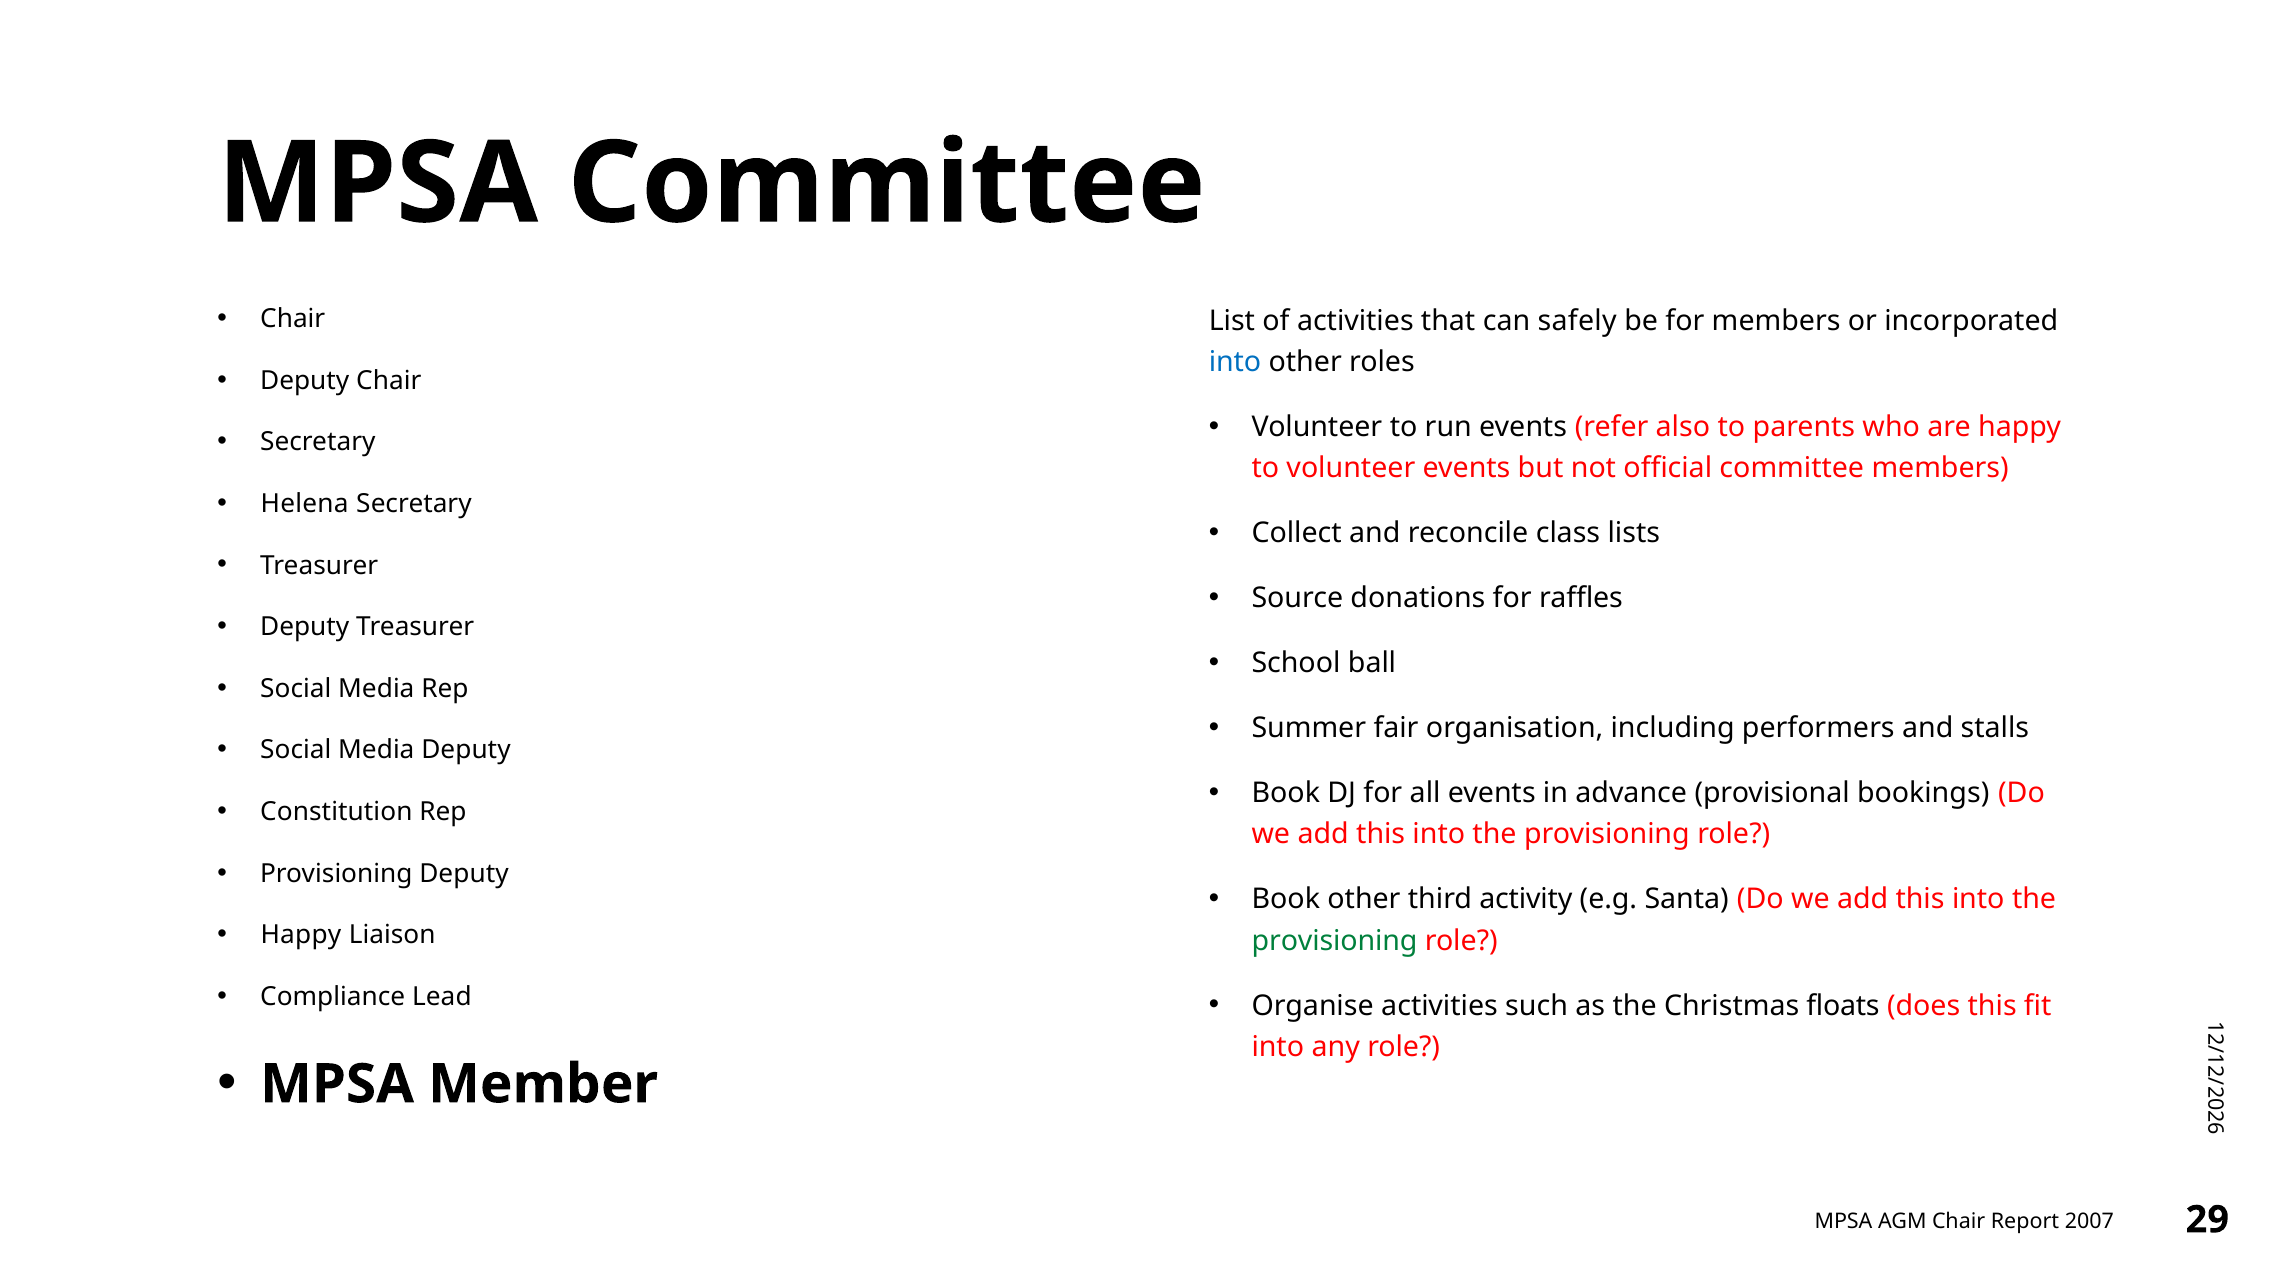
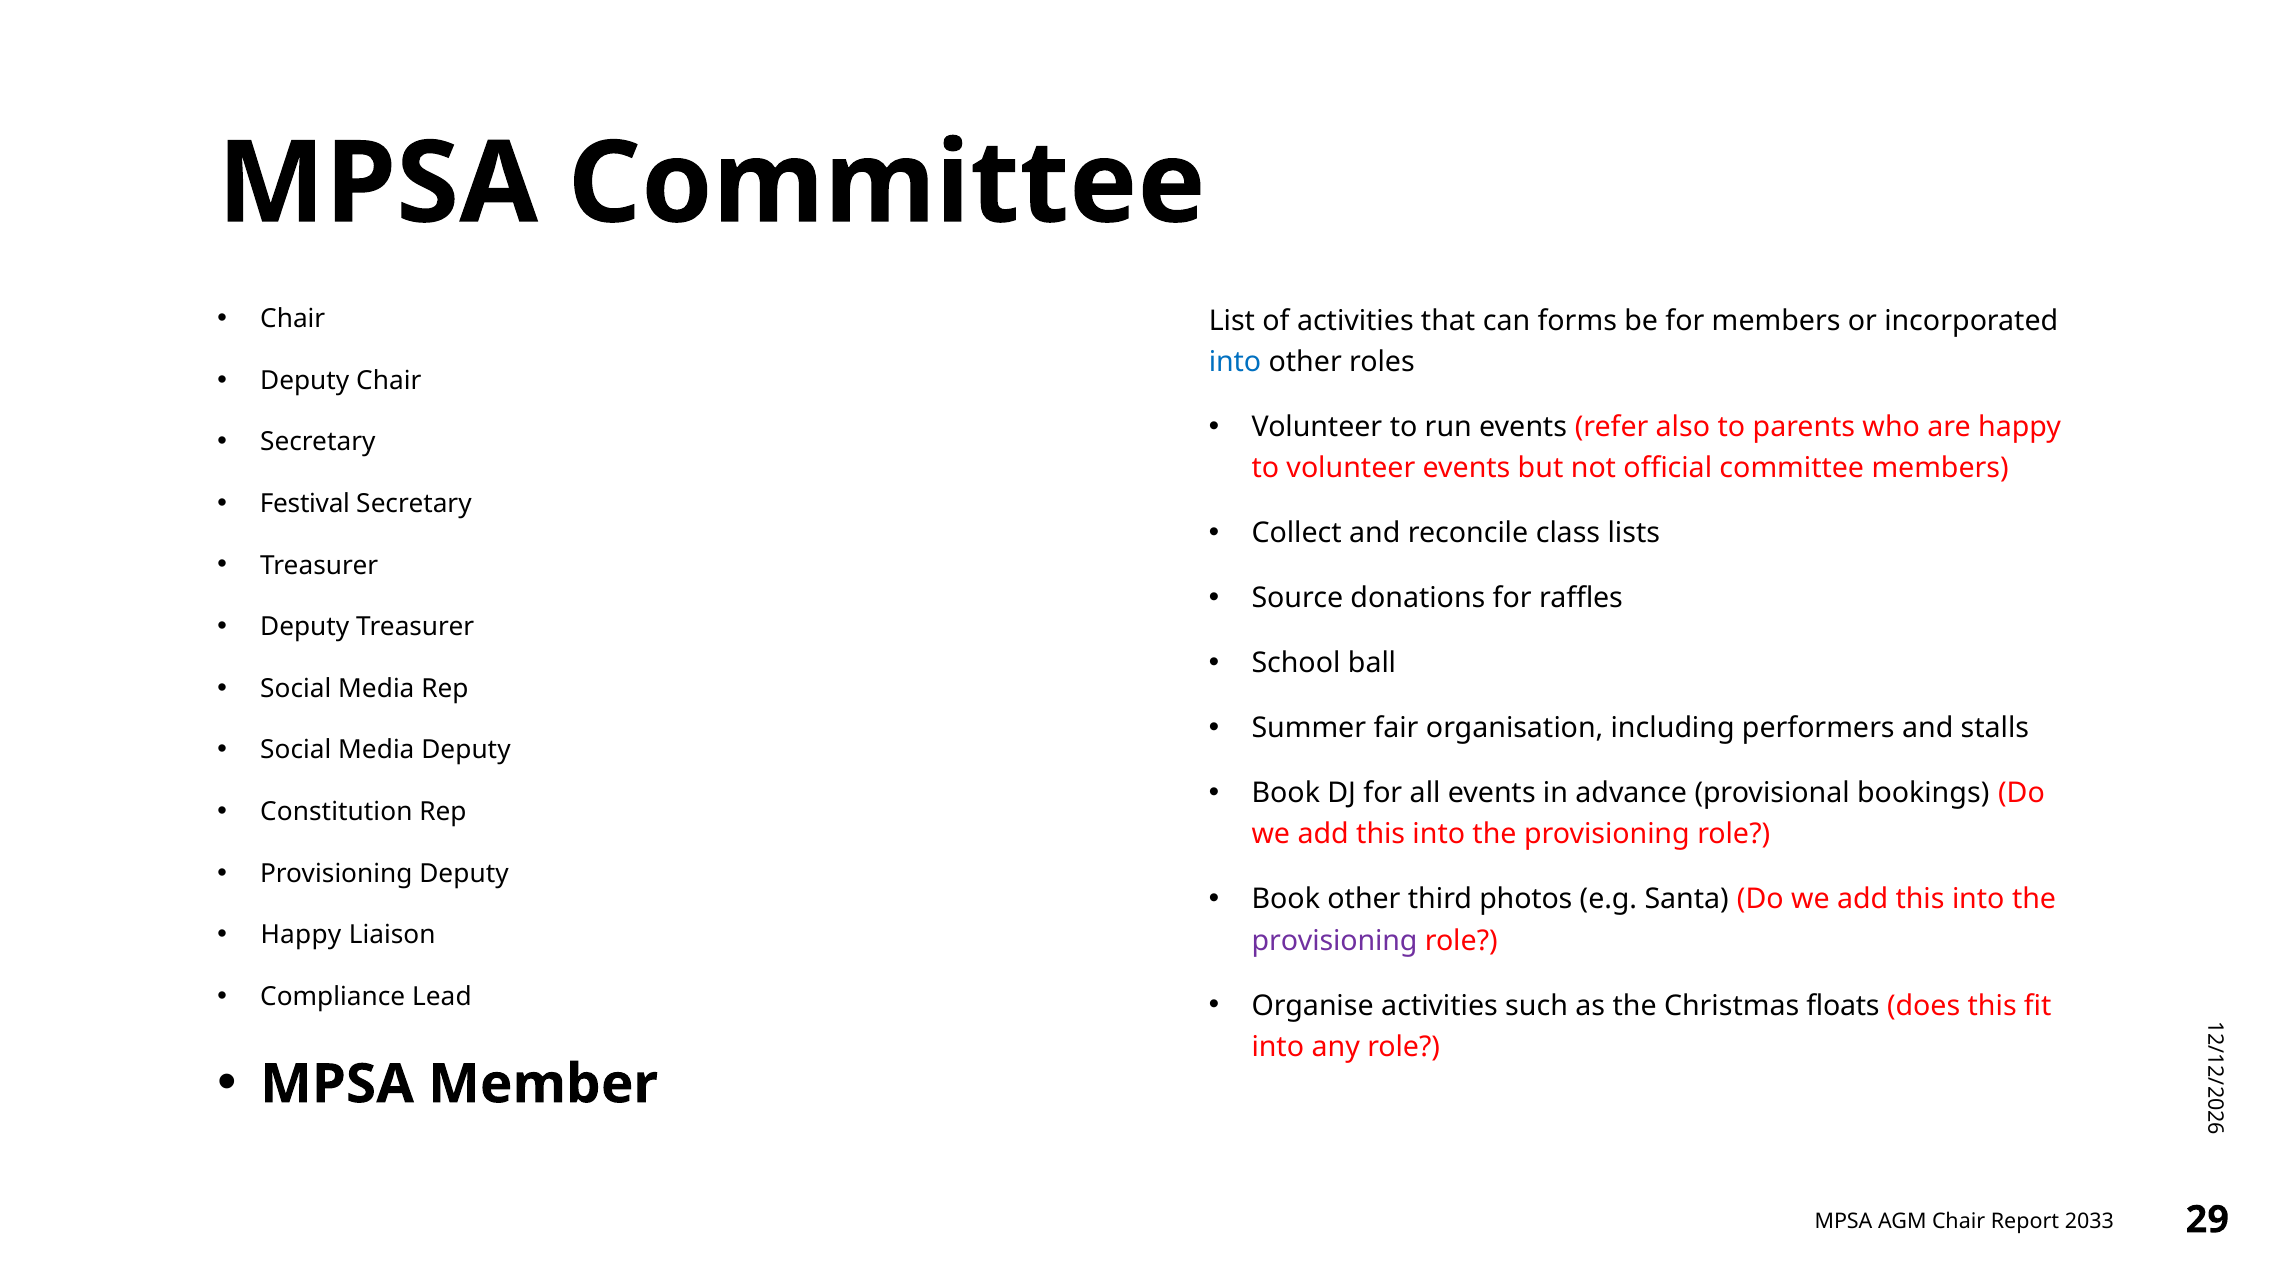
safely: safely -> forms
Helena: Helena -> Festival
activity: activity -> photos
provisioning at (1335, 941) colour: green -> purple
2007: 2007 -> 2033
